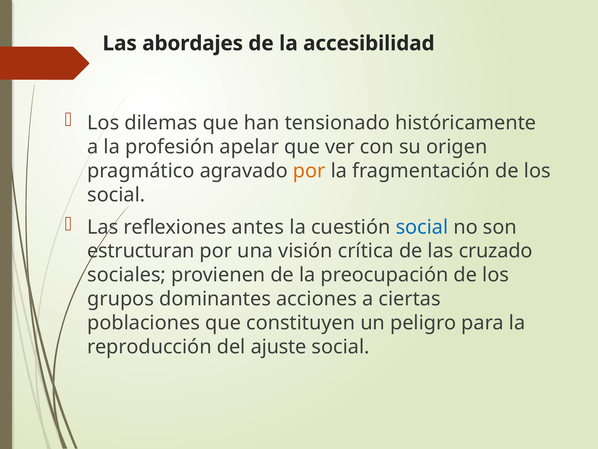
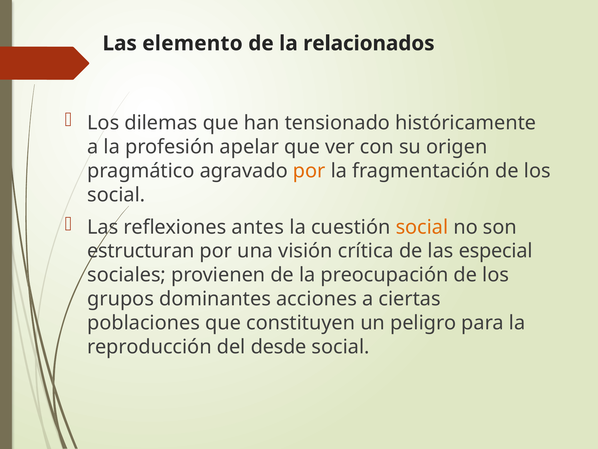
abordajes: abordajes -> elemento
accesibilidad: accesibilidad -> relacionados
social at (422, 227) colour: blue -> orange
cruzado: cruzado -> especial
ajuste: ajuste -> desde
